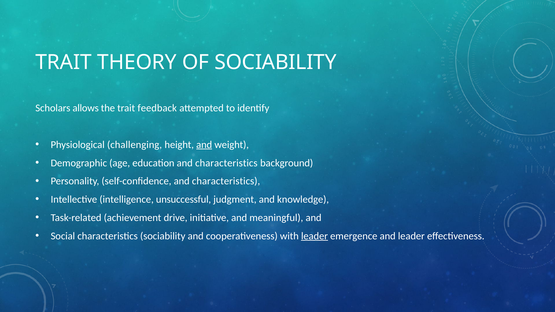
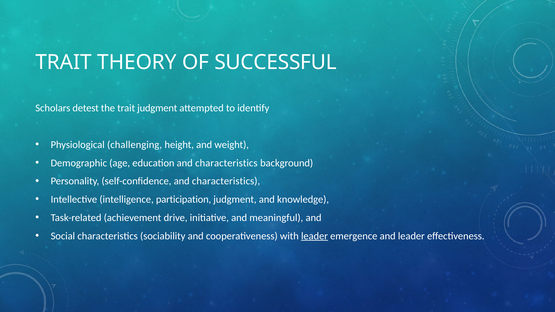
OF SOCIABILITY: SOCIABILITY -> SUCCESSFUL
allows: allows -> detest
trait feedback: feedback -> judgment
and at (204, 145) underline: present -> none
unsuccessful: unsuccessful -> participation
